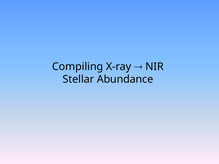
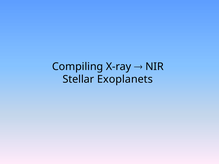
Abundance: Abundance -> Exoplanets
